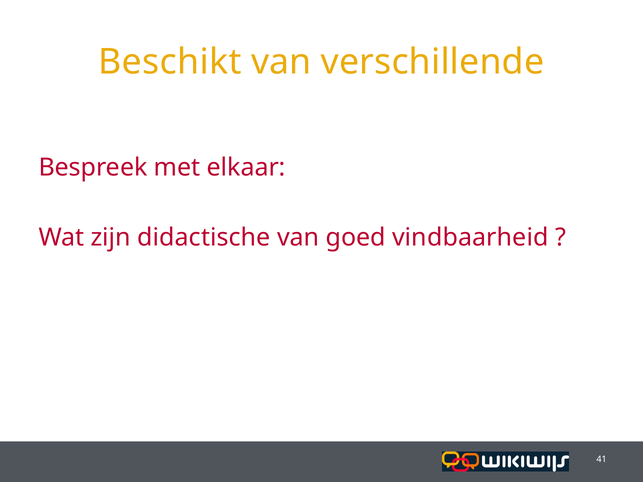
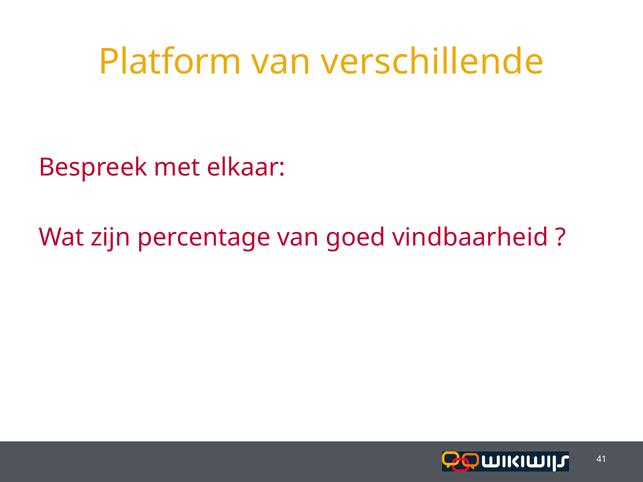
Beschikt: Beschikt -> Platform
didactische: didactische -> percentage
